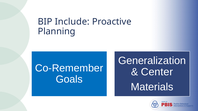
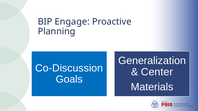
Include: Include -> Engage
Co-Remember: Co-Remember -> Co-Discussion
